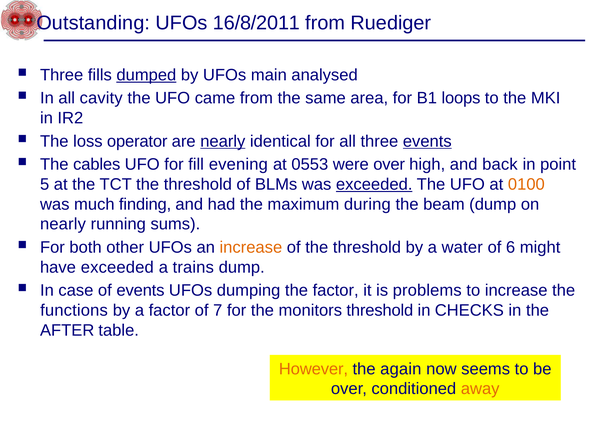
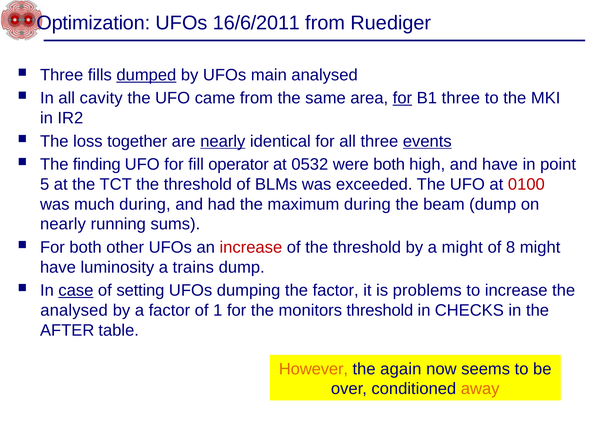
Outstanding: Outstanding -> Optimization
16/8/2011: 16/8/2011 -> 16/6/2011
for at (402, 98) underline: none -> present
B1 loops: loops -> three
operator: operator -> together
cables: cables -> finding
evening: evening -> operator
0553: 0553 -> 0532
were over: over -> both
and back: back -> have
exceeded at (374, 184) underline: present -> none
0100 colour: orange -> red
much finding: finding -> during
increase at (251, 247) colour: orange -> red
a water: water -> might
6: 6 -> 8
have exceeded: exceeded -> luminosity
case underline: none -> present
of events: events -> setting
functions at (74, 310): functions -> analysed
7: 7 -> 1
